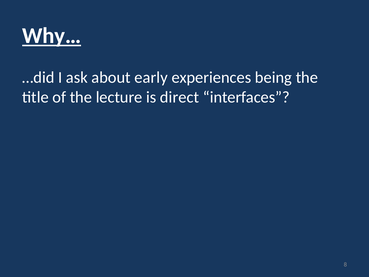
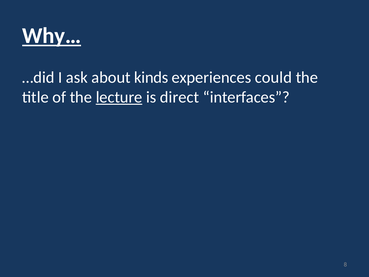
early: early -> kinds
being: being -> could
lecture underline: none -> present
